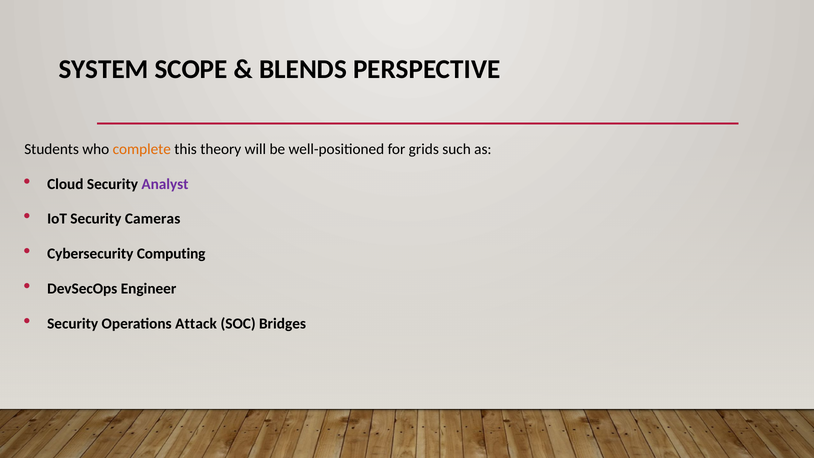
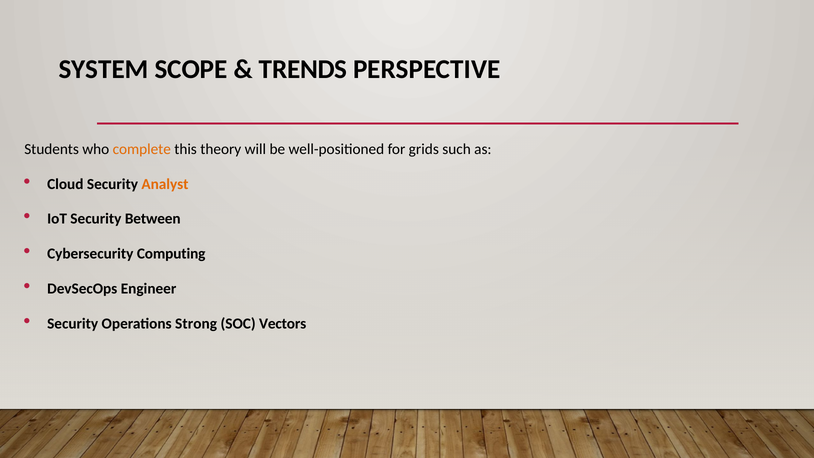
BLENDS: BLENDS -> TRENDS
Analyst colour: purple -> orange
Cameras: Cameras -> Between
Attack: Attack -> Strong
Bridges: Bridges -> Vectors
